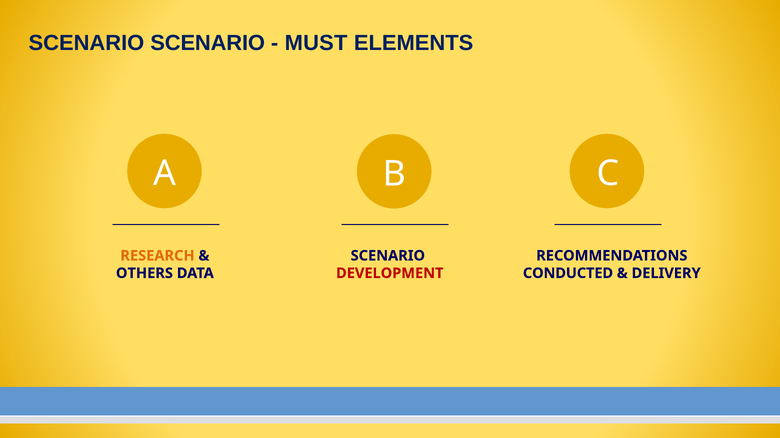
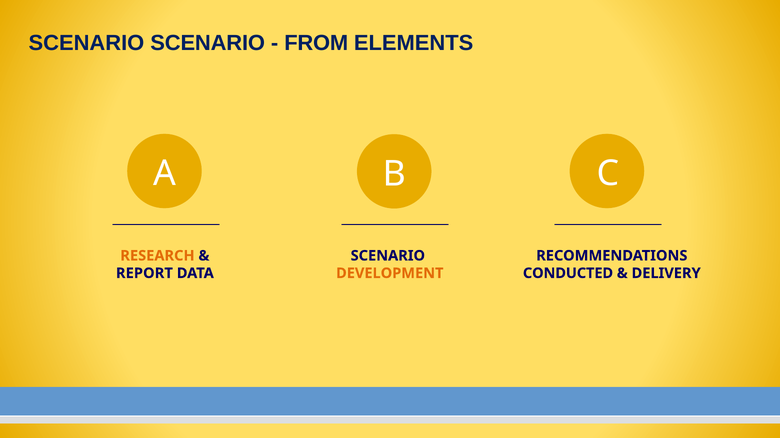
MUST: MUST -> FROM
OTHERS: OTHERS -> REPORT
DEVELOPMENT colour: red -> orange
